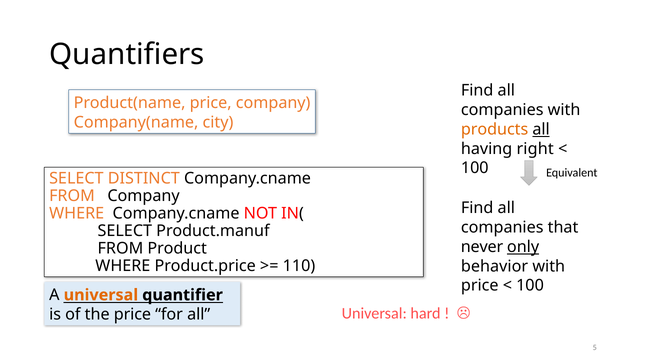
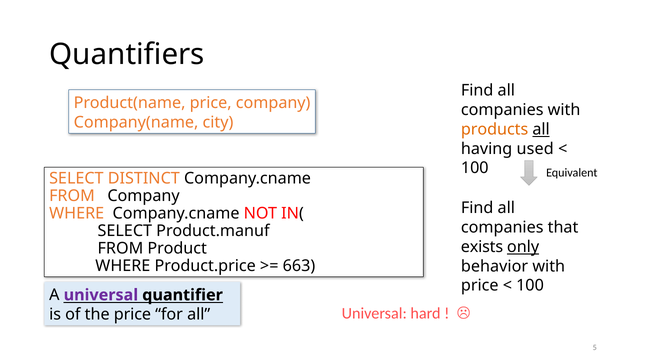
right: right -> used
never: never -> exists
110: 110 -> 663
universal at (101, 295) colour: orange -> purple
